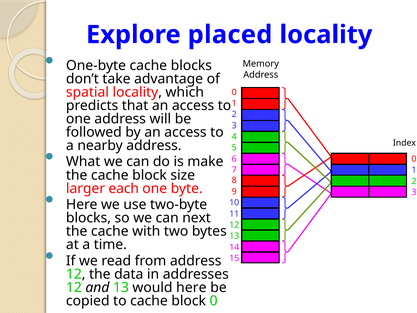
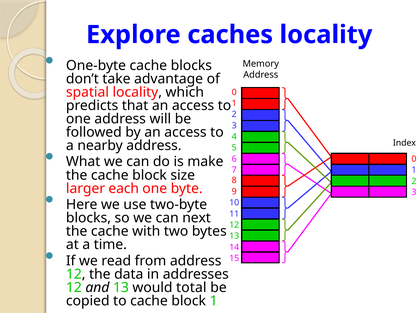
placed: placed -> caches
would here: here -> total
block 0: 0 -> 1
